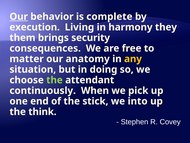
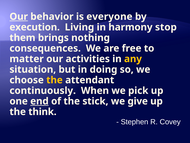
complete: complete -> everyone
they: they -> stop
security: security -> nothing
anatomy: anatomy -> activities
the at (54, 80) colour: light green -> yellow
end underline: none -> present
into: into -> give
